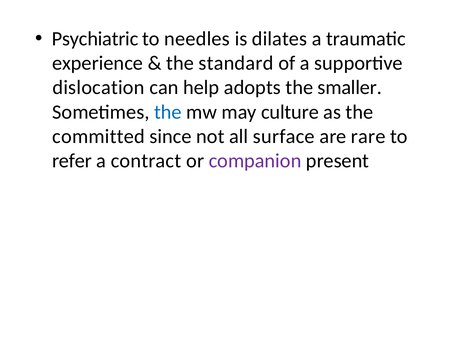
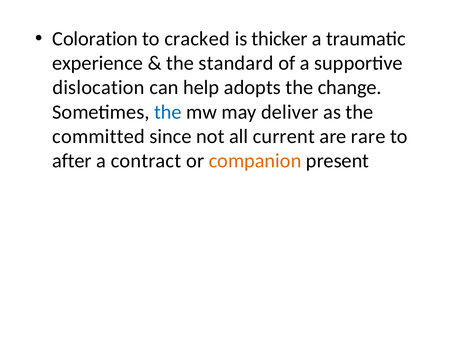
Psychiatric: Psychiatric -> Coloration
needles: needles -> cracked
dilates: dilates -> thicker
smaller: smaller -> change
culture: culture -> deliver
surface: surface -> current
refer: refer -> after
companion colour: purple -> orange
